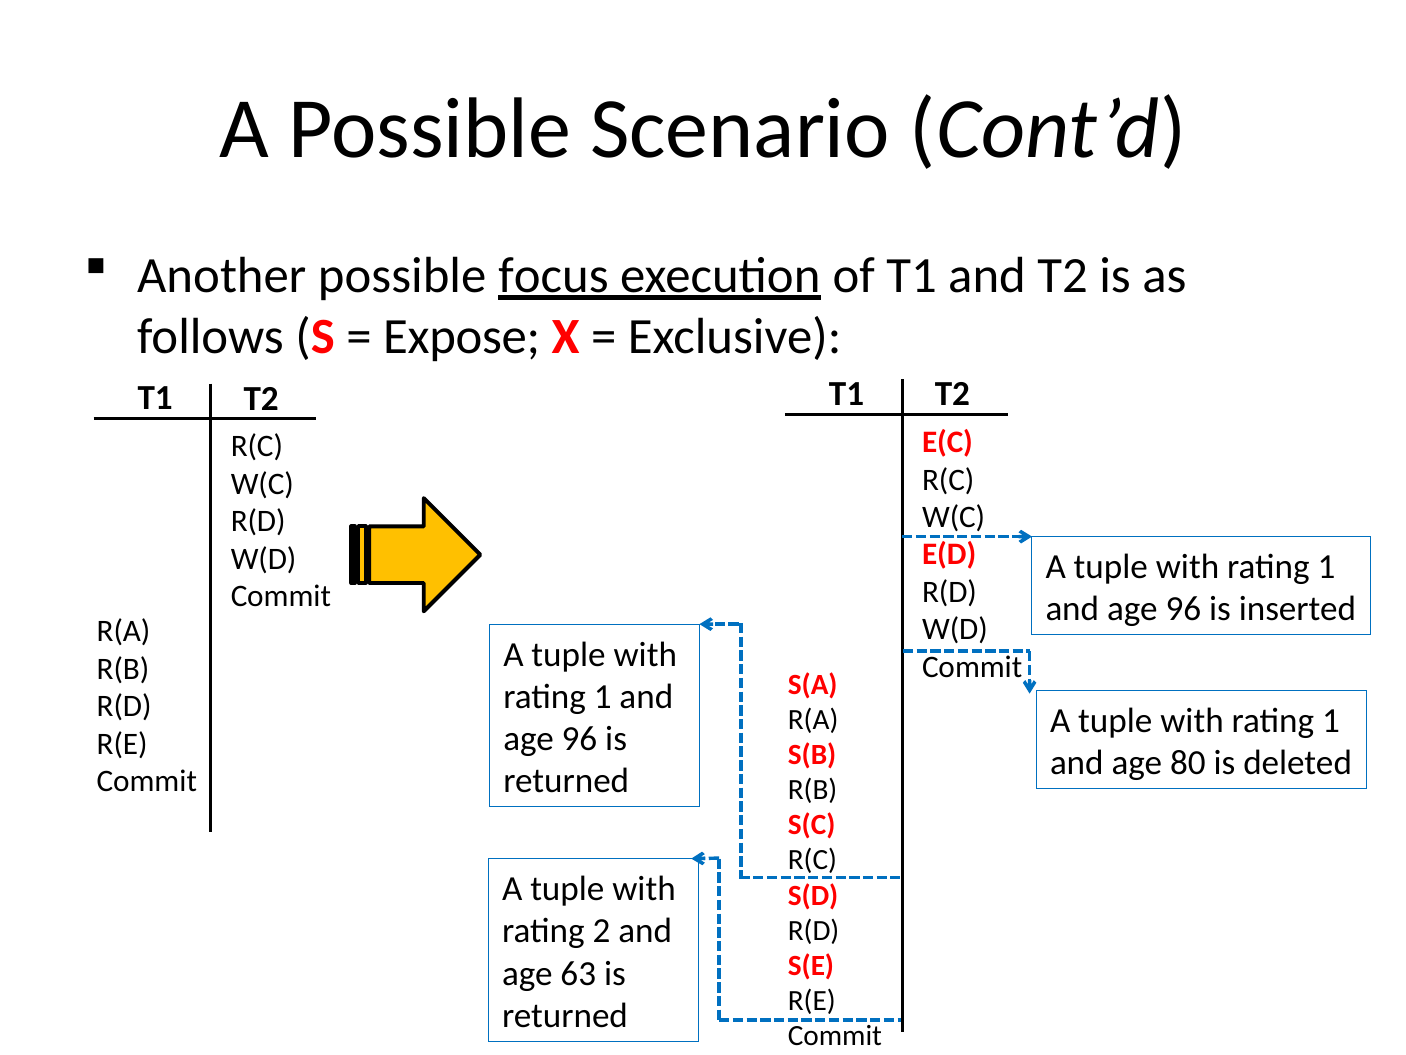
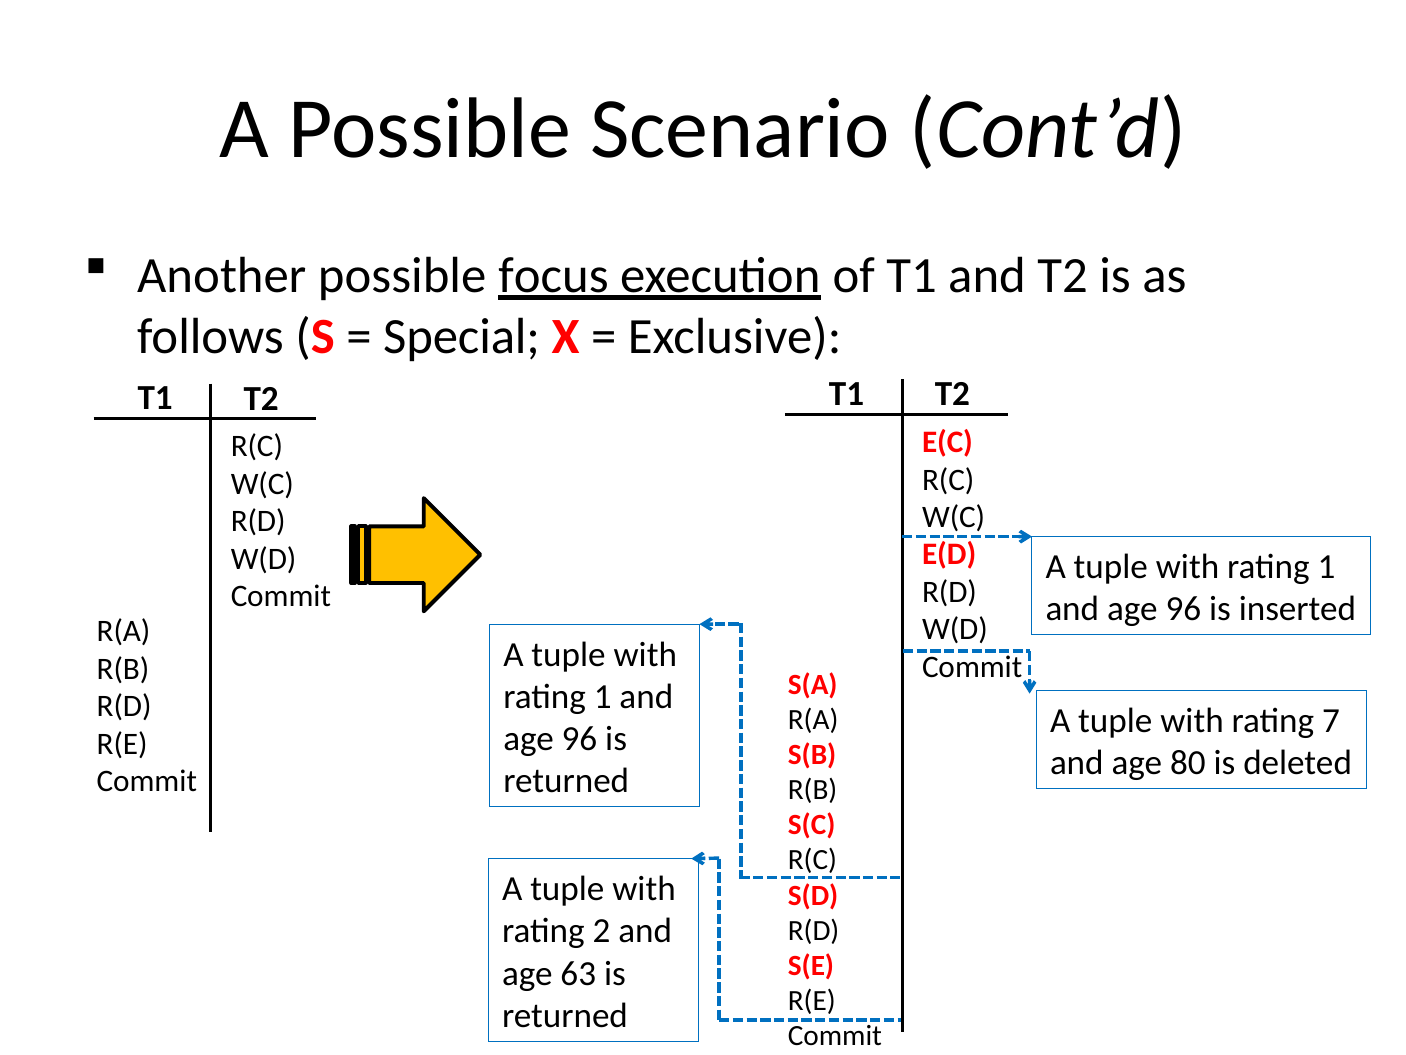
Expose: Expose -> Special
1 at (1331, 721): 1 -> 7
